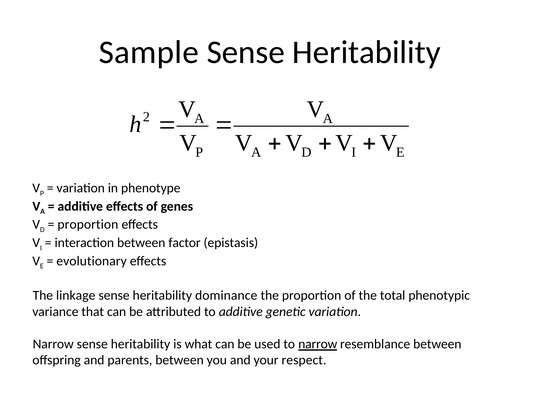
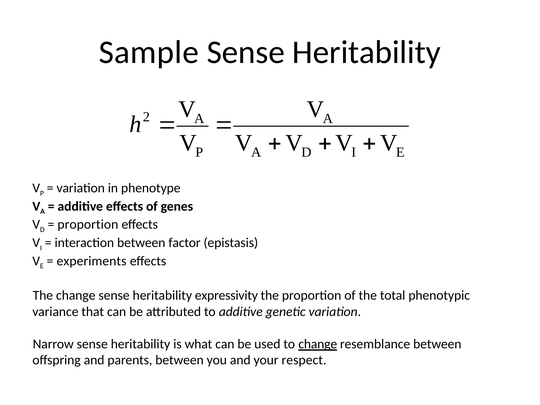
evolutionary: evolutionary -> experiments
The linkage: linkage -> change
dominance: dominance -> expressivity
to narrow: narrow -> change
